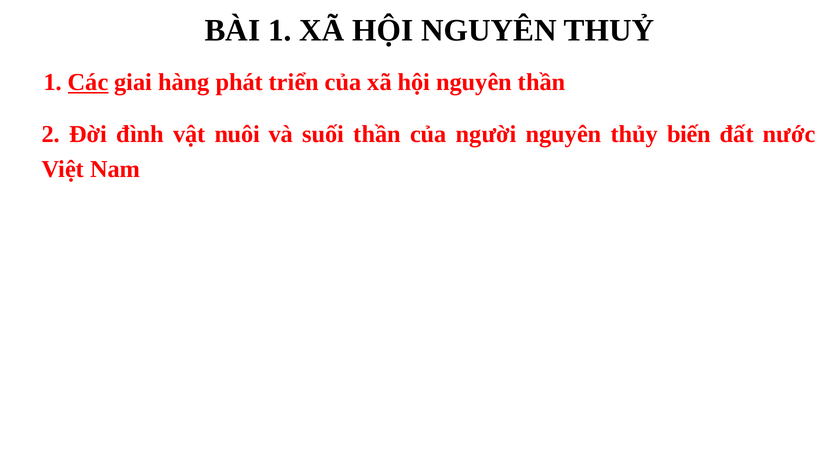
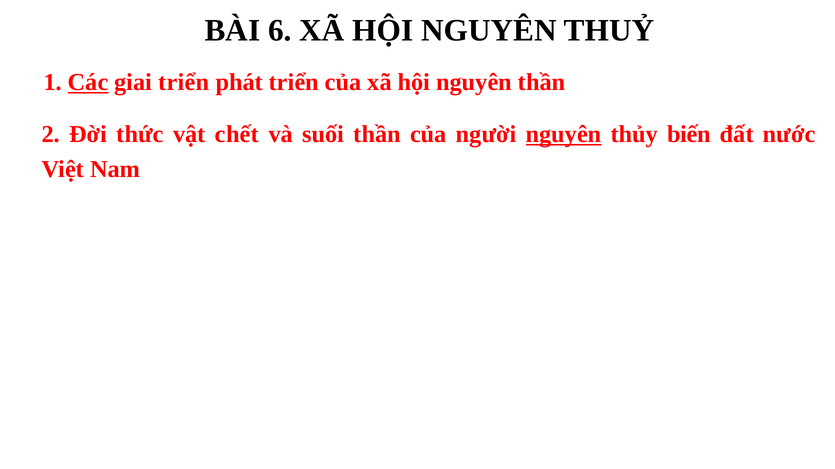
BÀI 1: 1 -> 6
giai hàng: hàng -> triển
đình: đình -> thức
nuôi: nuôi -> chết
nguyên at (564, 135) underline: none -> present
